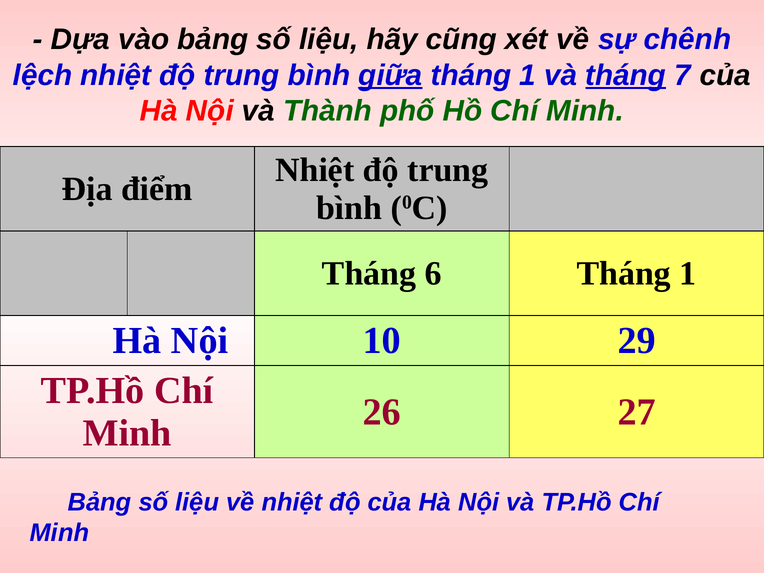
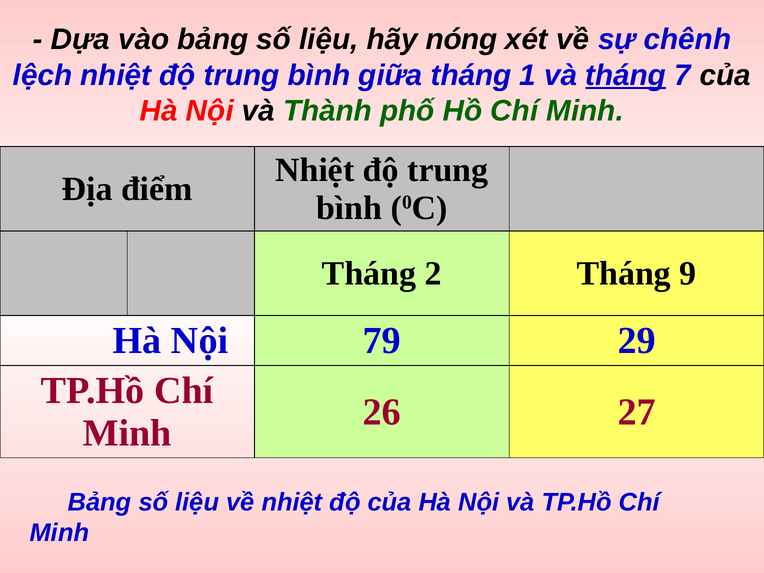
cũng: cũng -> nóng
giữa underline: present -> none
6: 6 -> 2
1 at (688, 274): 1 -> 9
10: 10 -> 79
